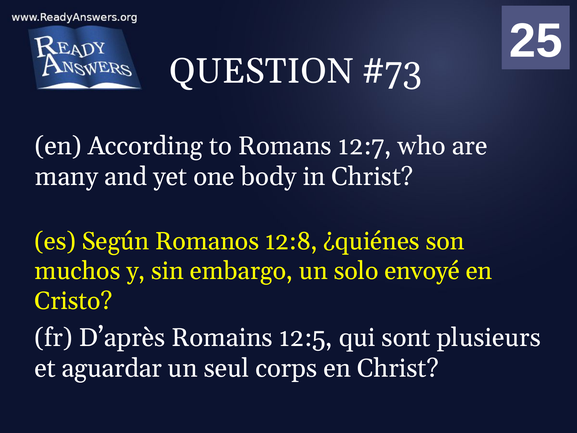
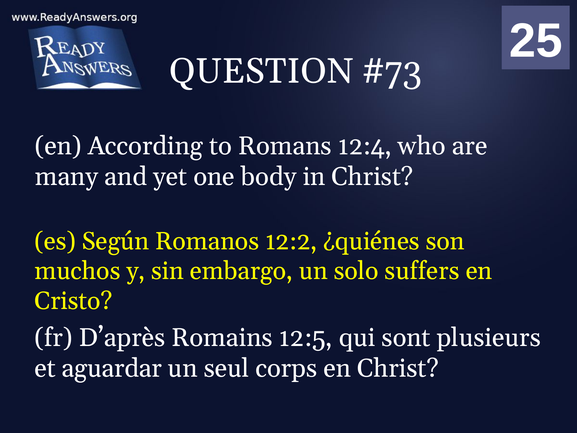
12:7: 12:7 -> 12:4
12:8: 12:8 -> 12:2
envoyé: envoyé -> suffers
